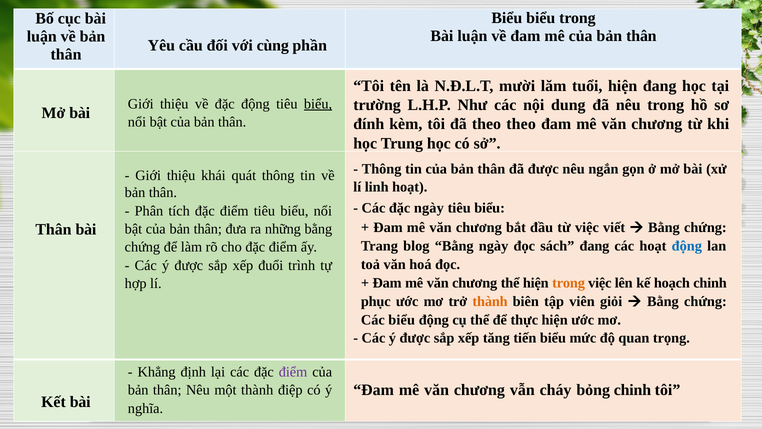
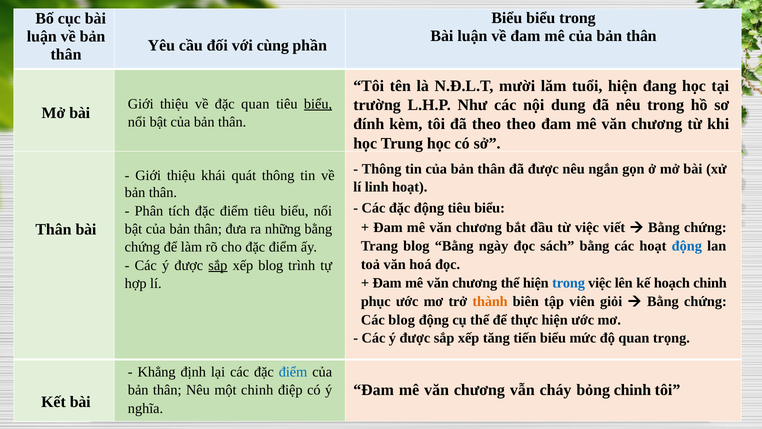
đặc động: động -> quan
đặc ngày: ngày -> động
sách đang: đang -> bằng
sắp at (218, 265) underline: none -> present
xếp đuổi: đuổi -> blog
trong at (569, 283) colour: orange -> blue
Các biểu: biểu -> blog
điểm at (293, 372) colour: purple -> blue
một thành: thành -> chinh
